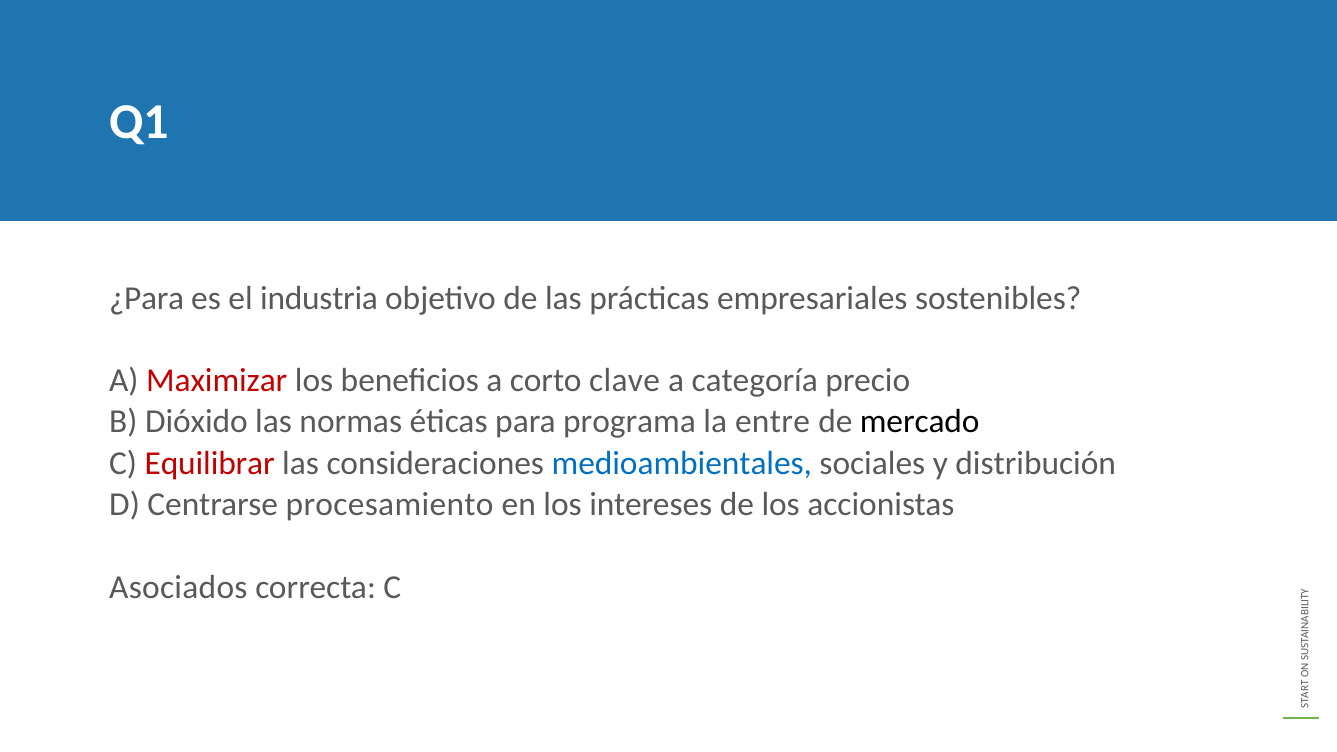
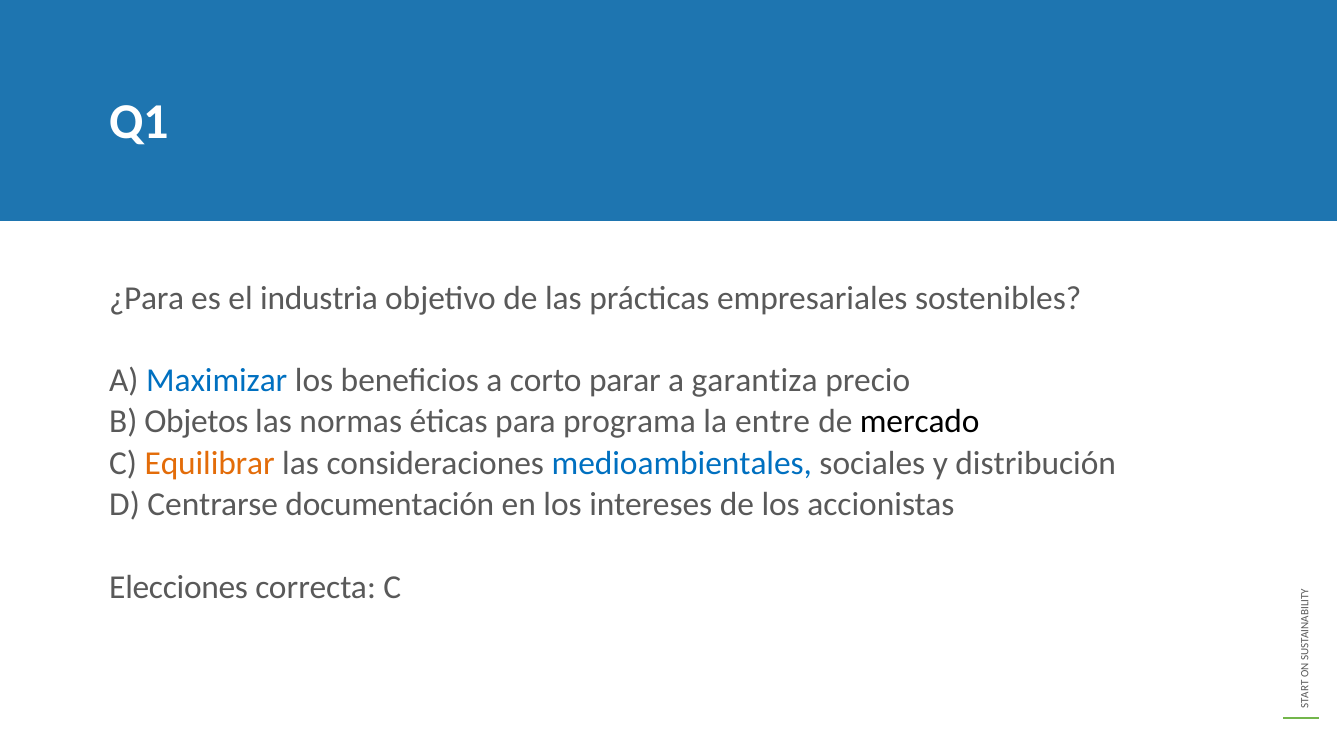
Maximizar colour: red -> blue
clave: clave -> parar
categoría: categoría -> garantiza
Dióxido: Dióxido -> Objetos
Equilibrar colour: red -> orange
procesamiento: procesamiento -> documentación
Asociados: Asociados -> Elecciones
